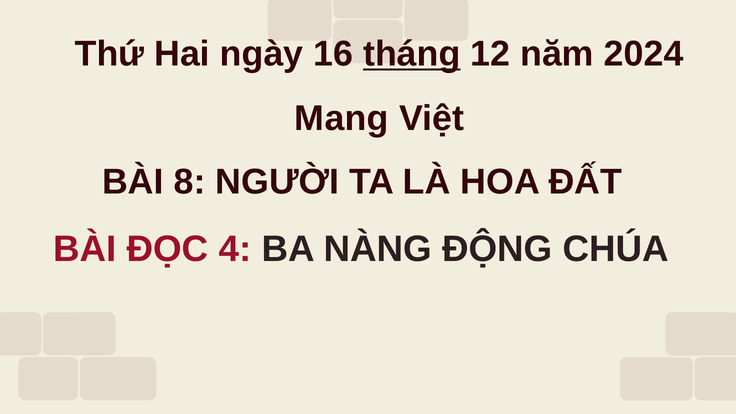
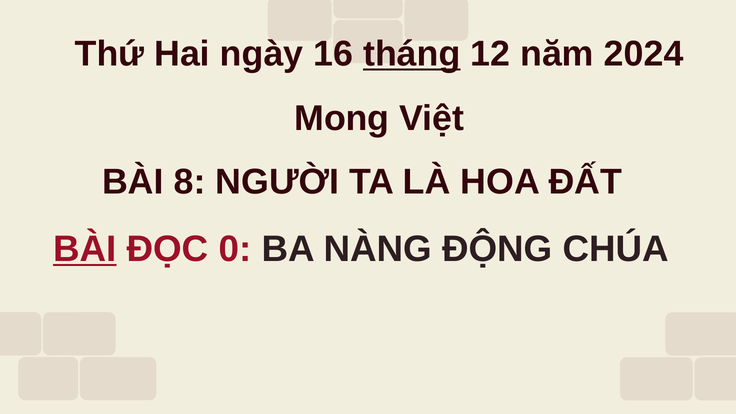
Mang: Mang -> Mong
BÀI at (85, 249) underline: none -> present
4: 4 -> 0
